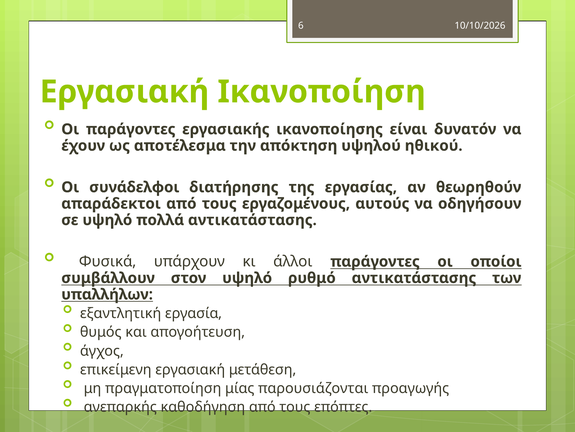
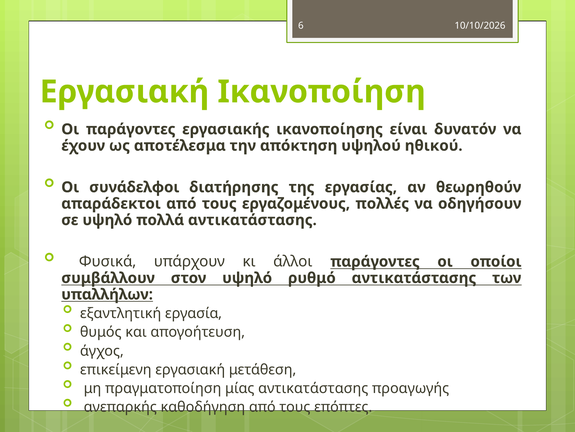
αυτούς: αυτούς -> πολλές
μίας παρουσιάζονται: παρουσιάζονται -> αντικατάστασης
